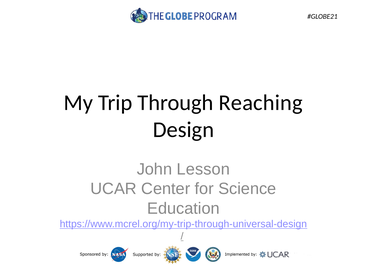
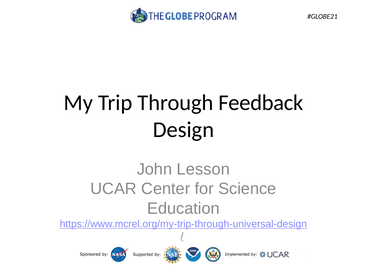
Reaching: Reaching -> Feedback
